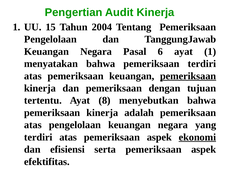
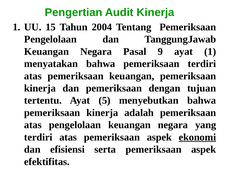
6: 6 -> 9
pemeriksaan at (188, 76) underline: present -> none
8: 8 -> 5
